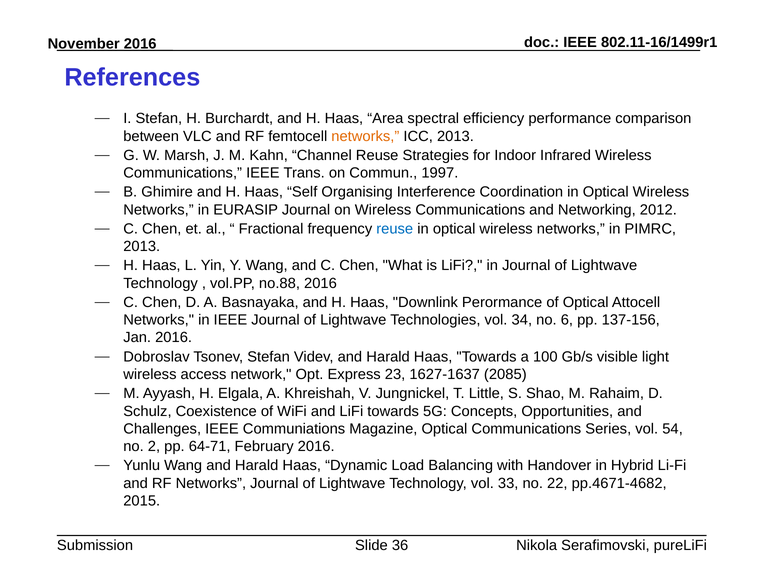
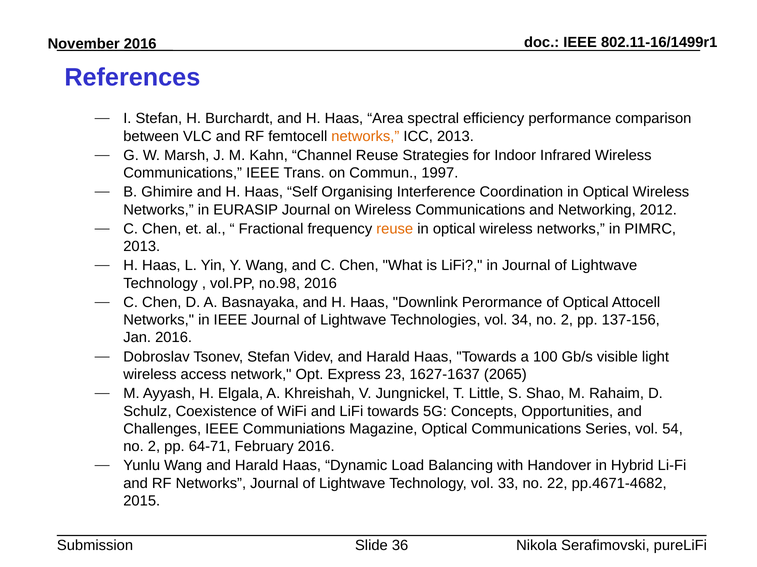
reuse at (395, 229) colour: blue -> orange
no.88: no.88 -> no.98
34 no 6: 6 -> 2
2085: 2085 -> 2065
